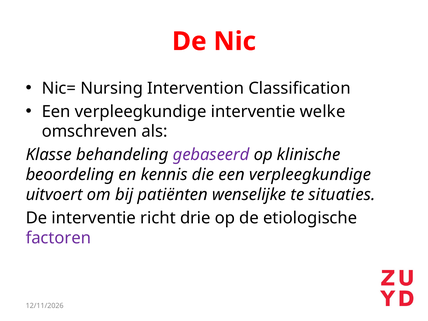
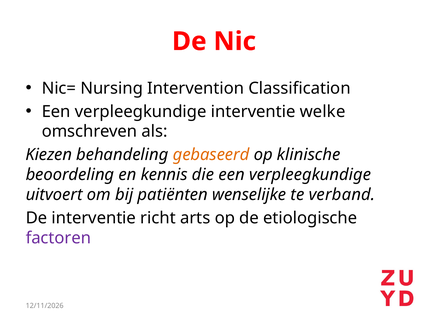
Klasse: Klasse -> Kiezen
gebaseerd colour: purple -> orange
situaties: situaties -> verband
drie: drie -> arts
